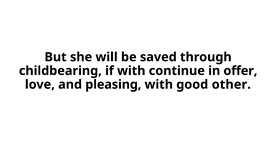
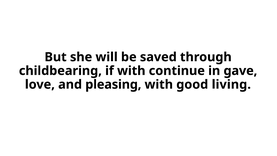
offer: offer -> gave
other: other -> living
